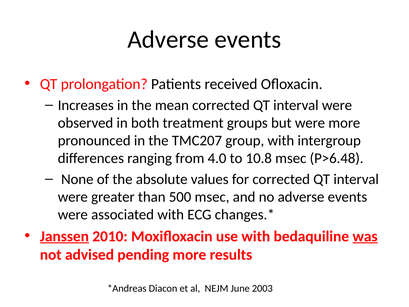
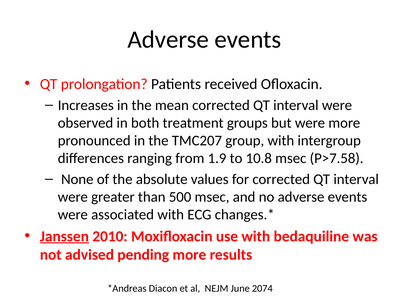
4.0: 4.0 -> 1.9
P>6.48: P>6.48 -> P>7.58
was underline: present -> none
2003: 2003 -> 2074
